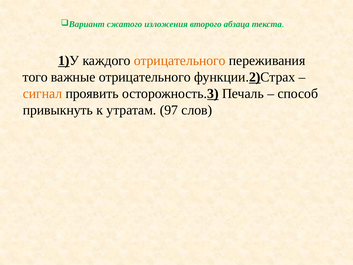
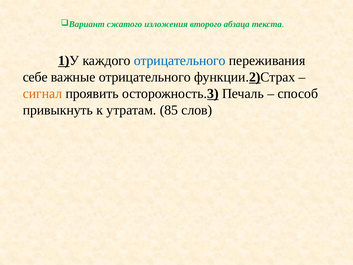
отрицательного at (180, 61) colour: orange -> blue
того: того -> себе
97: 97 -> 85
